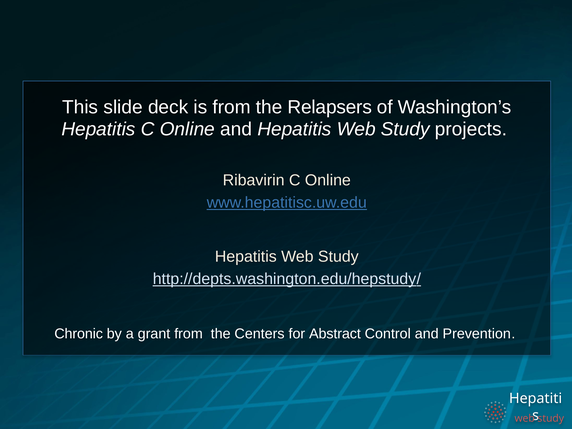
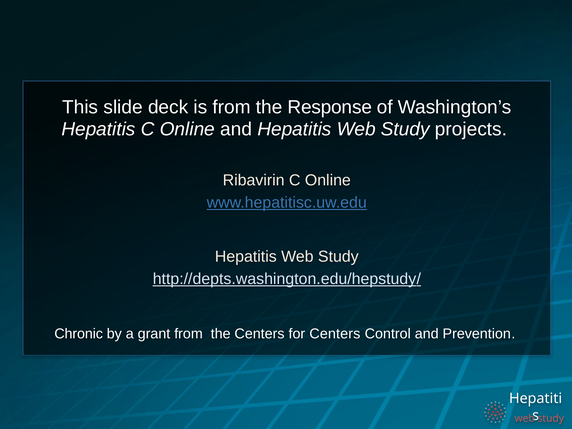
Relapsers: Relapsers -> Response
for Abstract: Abstract -> Centers
